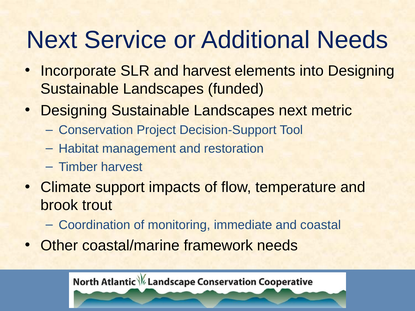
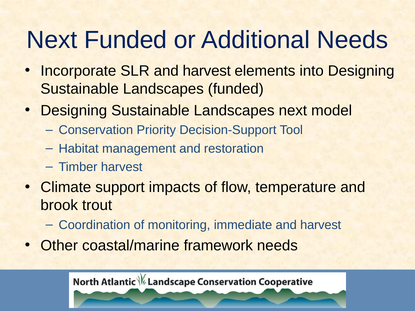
Next Service: Service -> Funded
metric: metric -> model
Project: Project -> Priority
coastal at (321, 225): coastal -> harvest
